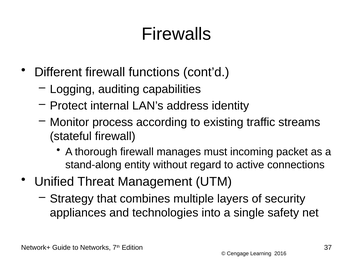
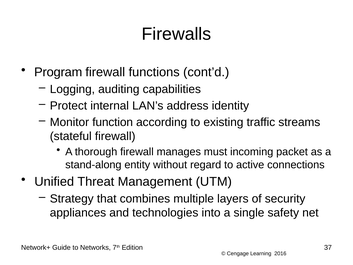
Different: Different -> Program
process: process -> function
